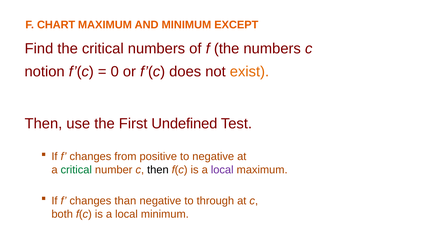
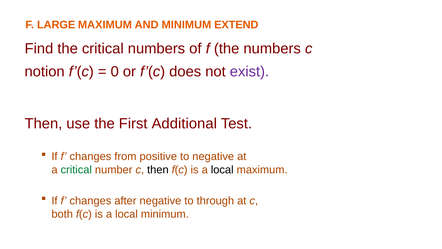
CHART: CHART -> LARGE
EXCEPT: EXCEPT -> EXTEND
exist colour: orange -> purple
Undefined: Undefined -> Additional
local at (222, 170) colour: purple -> black
than: than -> after
